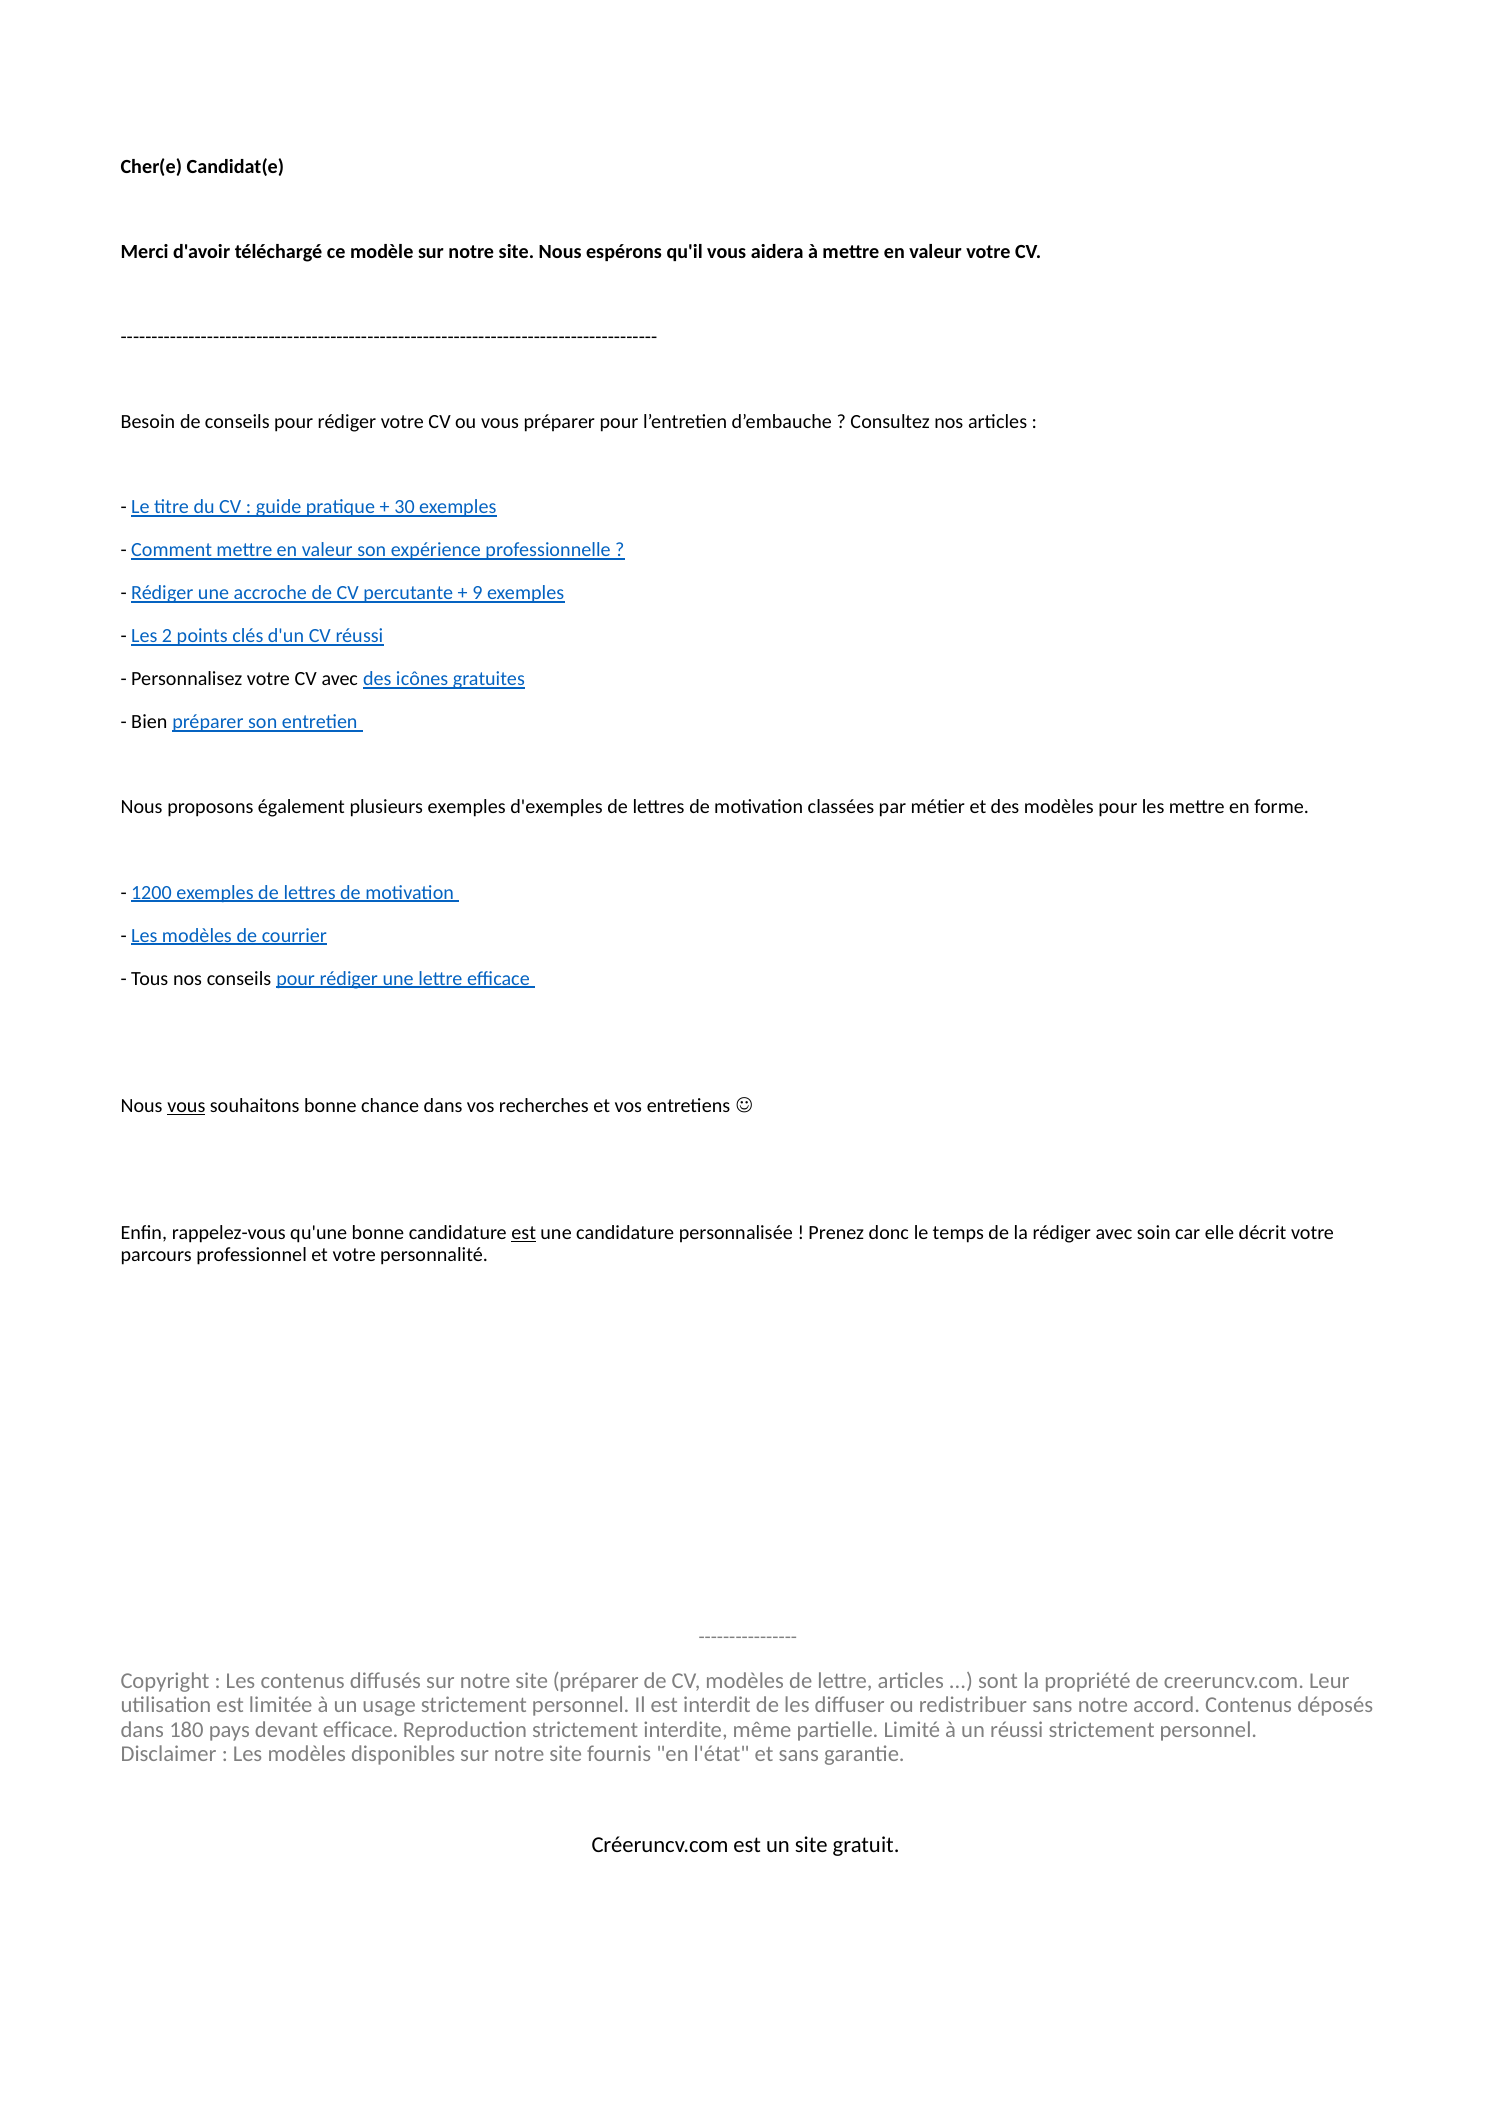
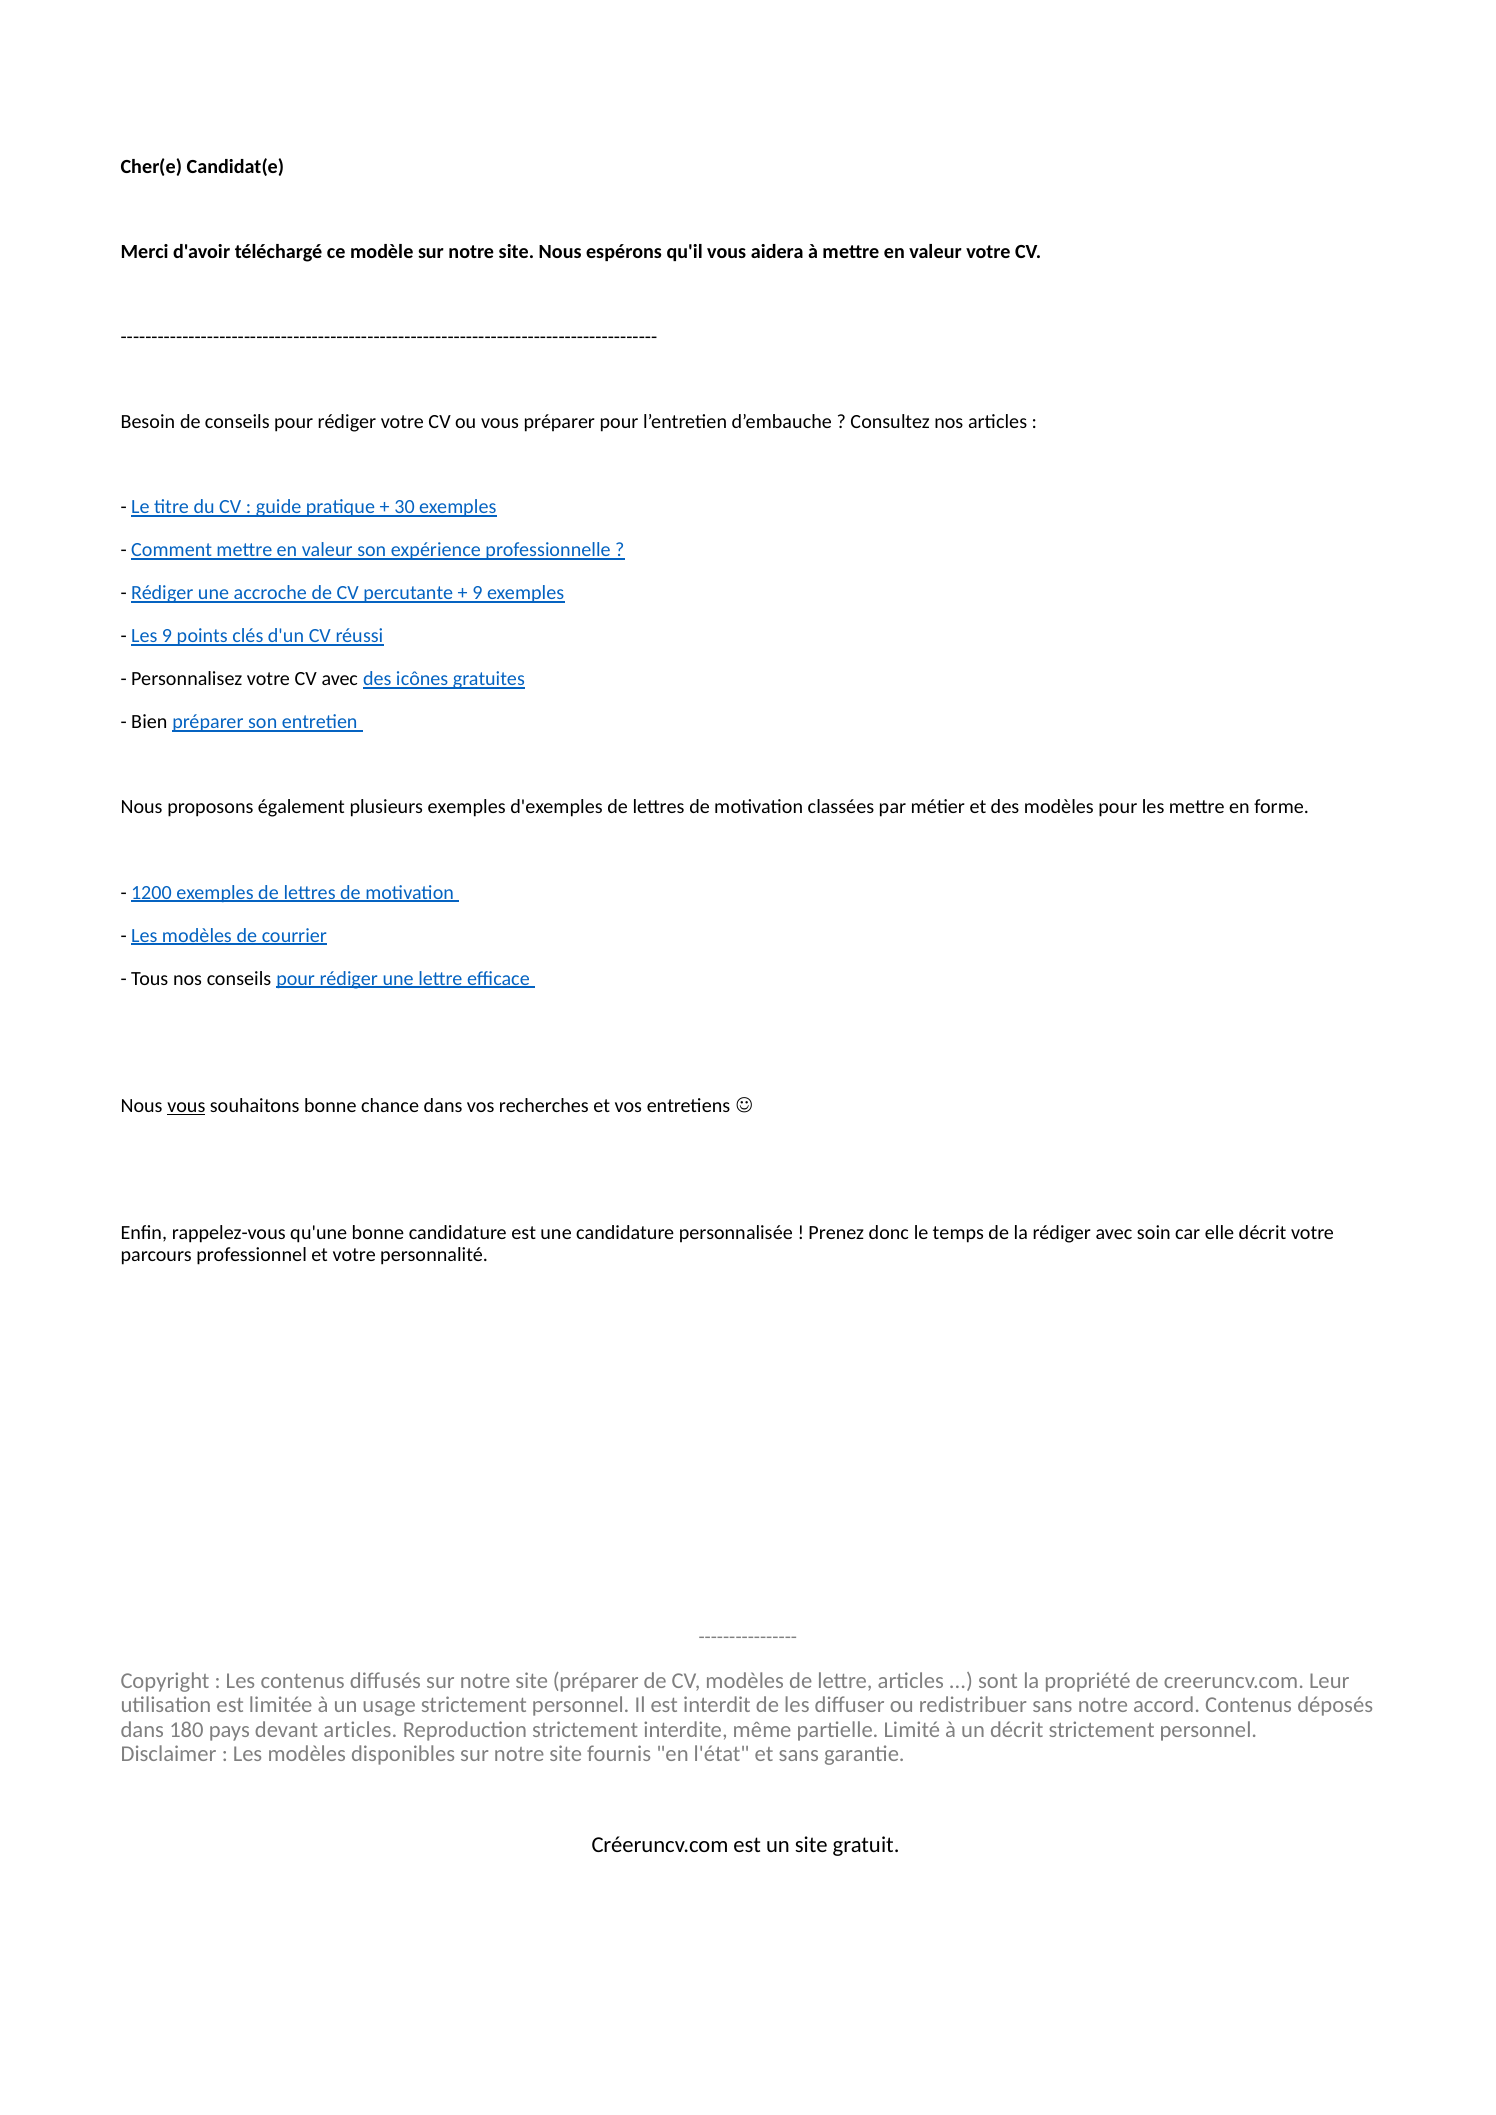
Les 2: 2 -> 9
est at (524, 1234) underline: present -> none
devant efficace: efficace -> articles
un réussi: réussi -> décrit
